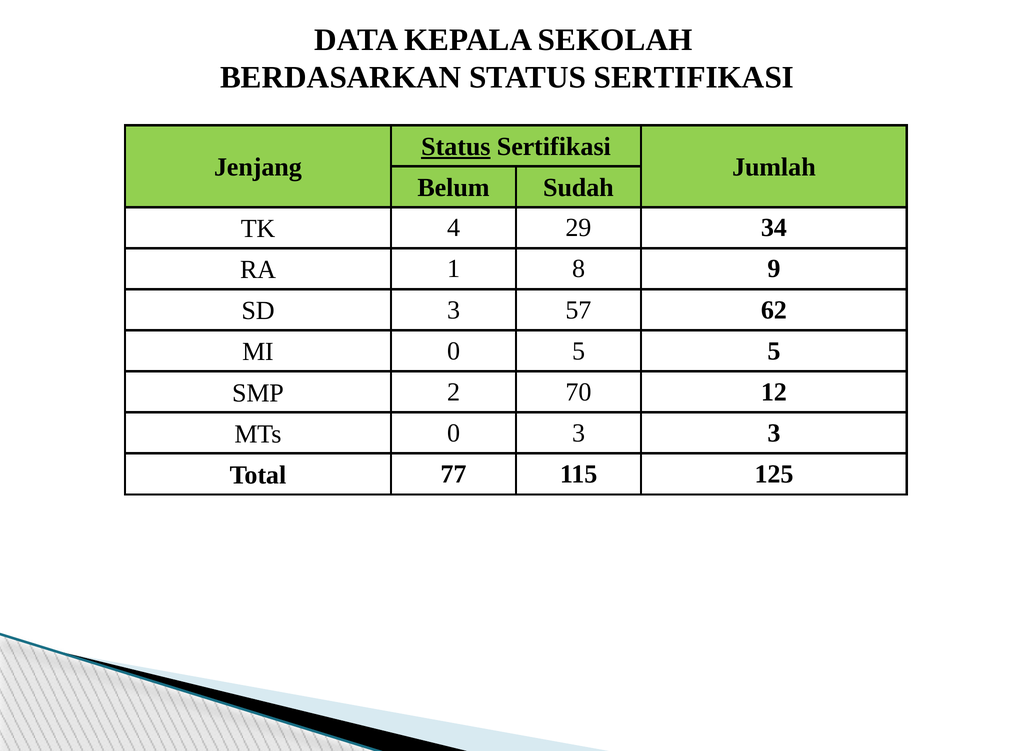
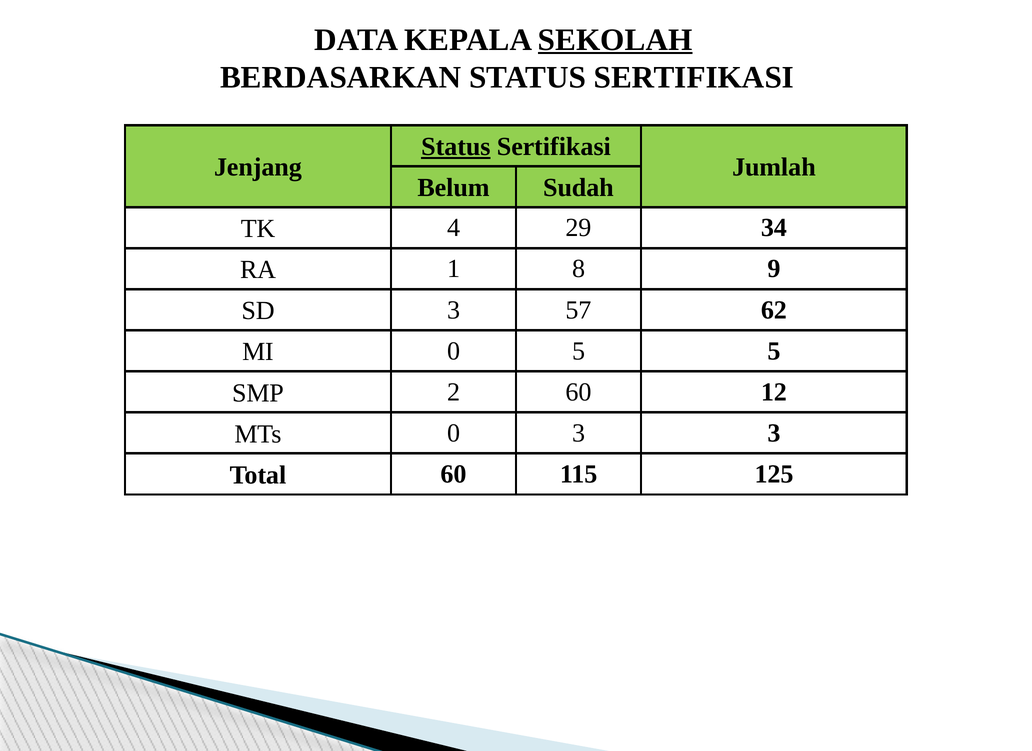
SEKOLAH underline: none -> present
2 70: 70 -> 60
Total 77: 77 -> 60
